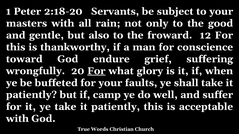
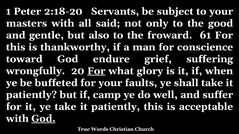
rain: rain -> said
12: 12 -> 61
God at (43, 119) underline: none -> present
